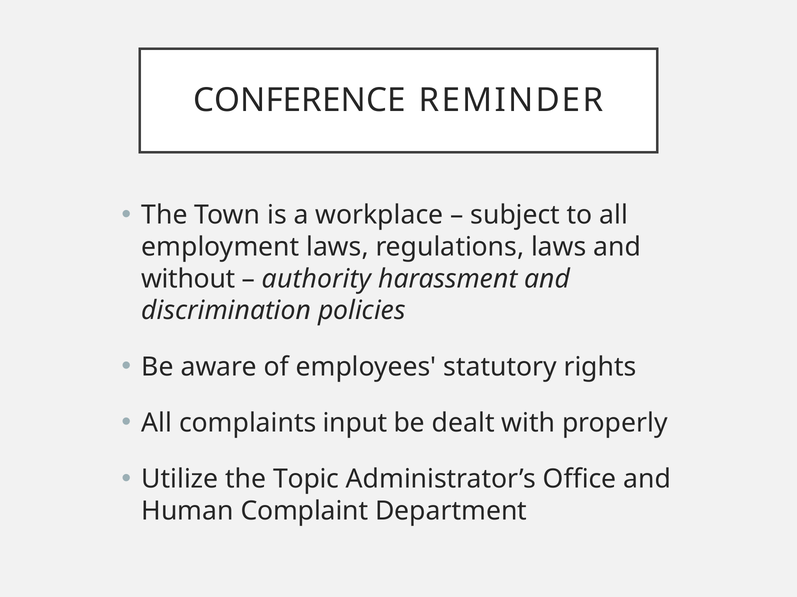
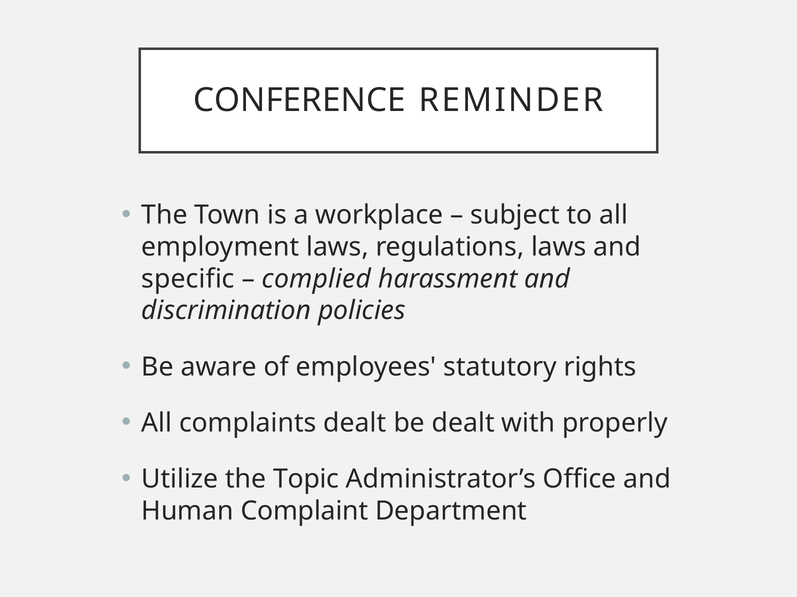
without: without -> specific
authority: authority -> complied
complaints input: input -> dealt
